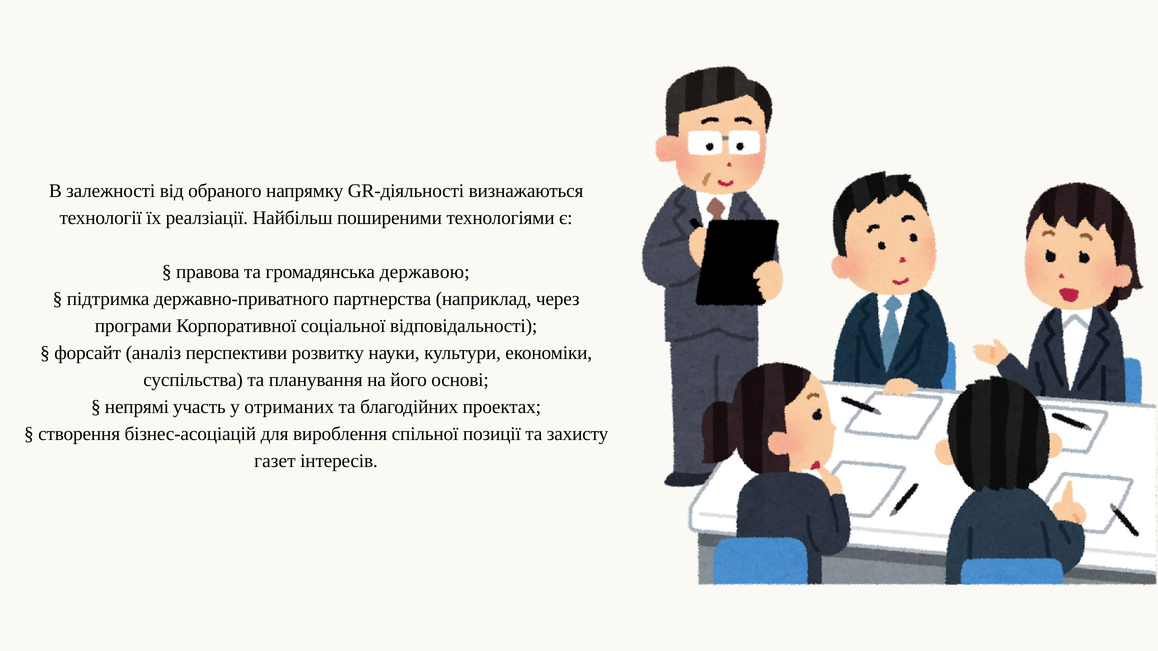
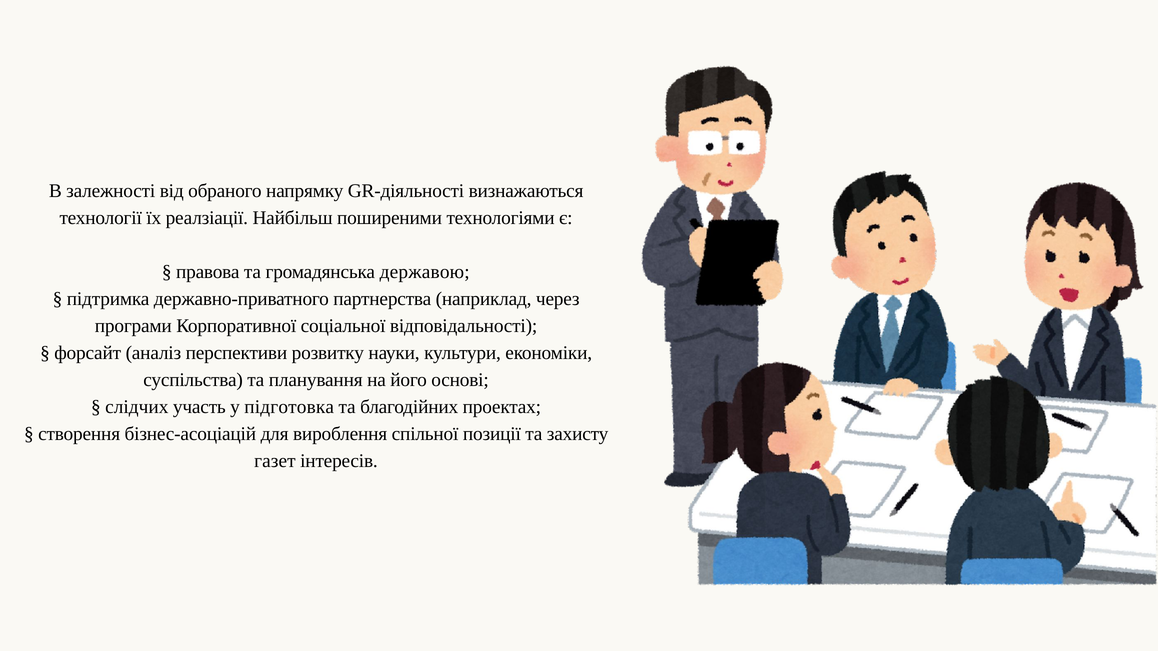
непрямі: непрямі -> слідчих
отриманих: отриманих -> підготовка
